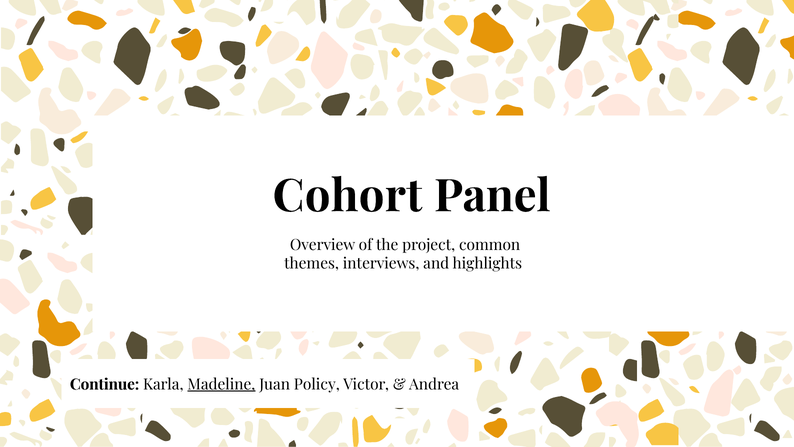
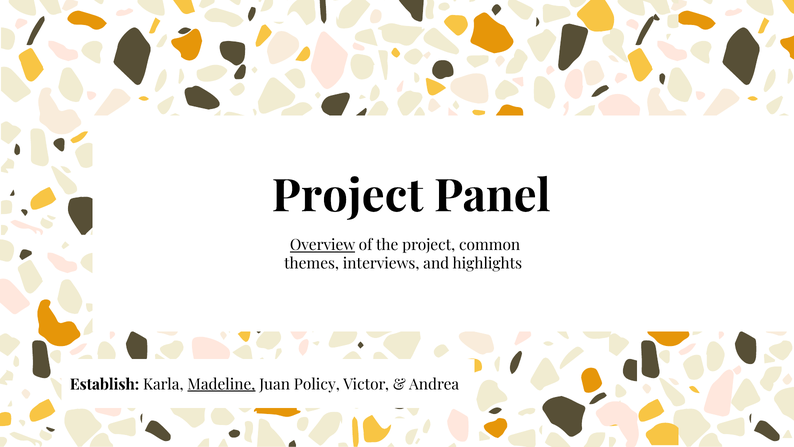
Cohort at (347, 196): Cohort -> Project
Overview underline: none -> present
Continue: Continue -> Establish
